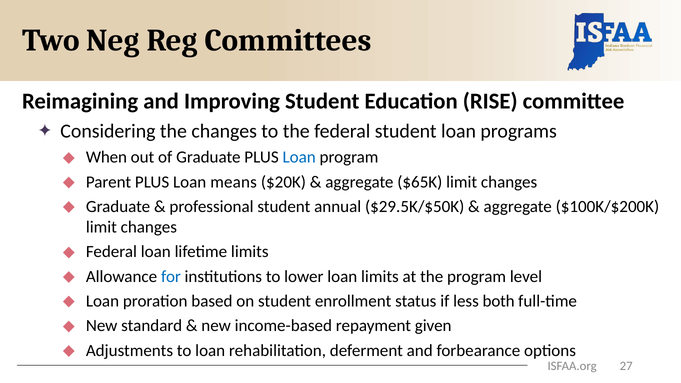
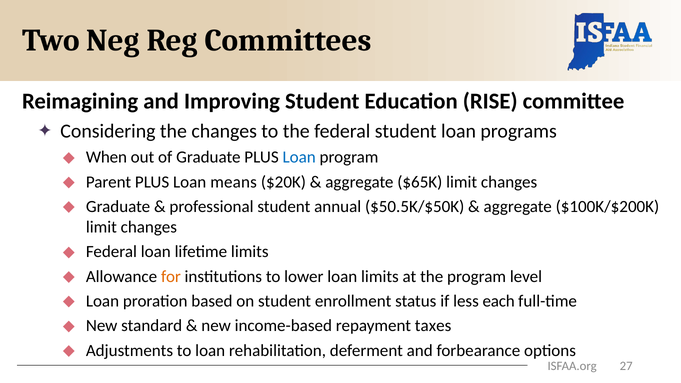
$29.5K/$50K: $29.5K/$50K -> $50.5K/$50K
for colour: blue -> orange
both: both -> each
given: given -> taxes
